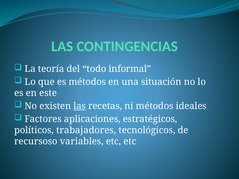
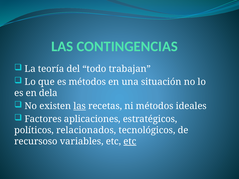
informal: informal -> trabajan
este: este -> dela
trabajadores: trabajadores -> relacionados
etc at (130, 142) underline: none -> present
